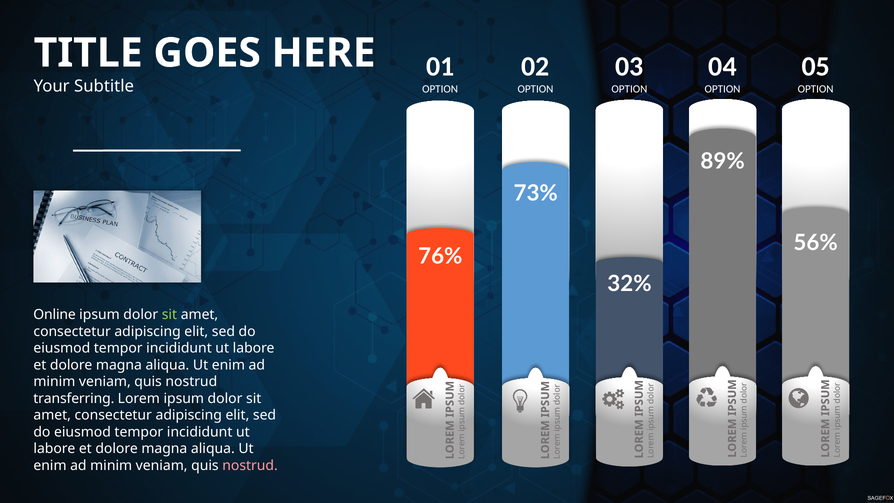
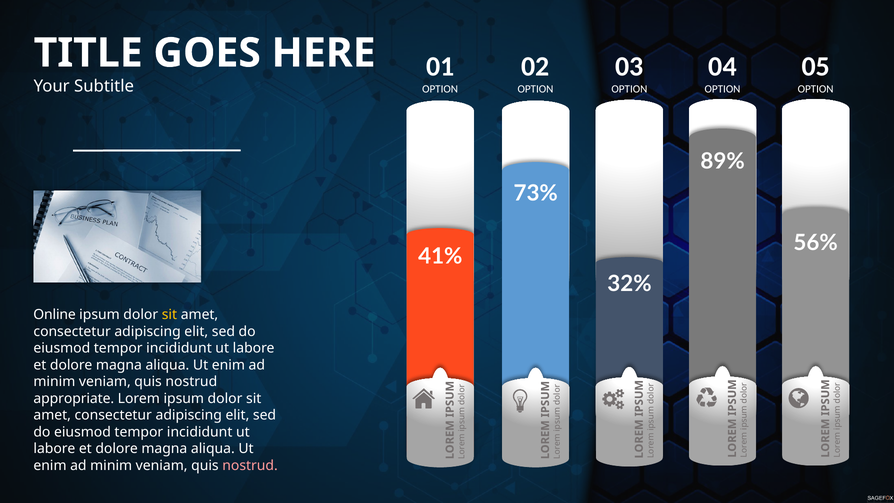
76%: 76% -> 41%
sit at (169, 315) colour: light green -> yellow
transferring: transferring -> appropriate
